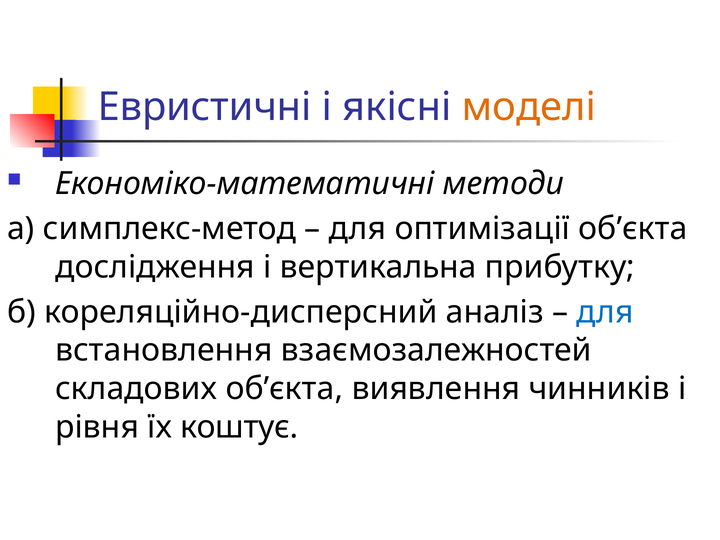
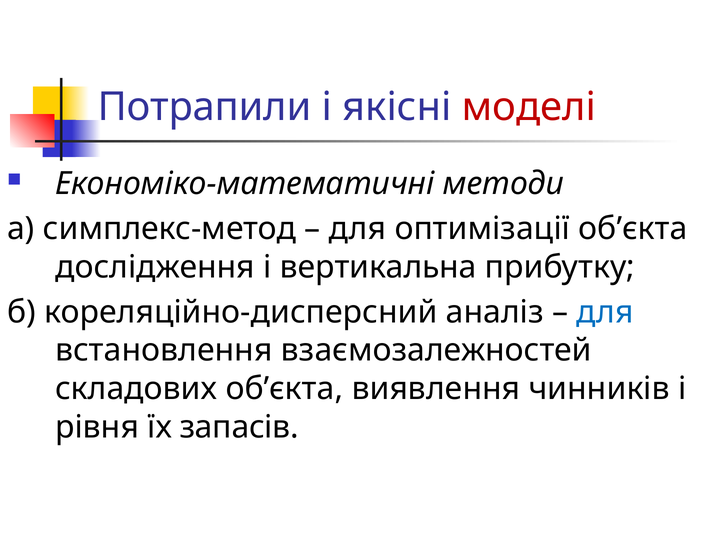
Евристичні: Евристичні -> Потрапили
моделі colour: orange -> red
коштує: коштує -> запасів
